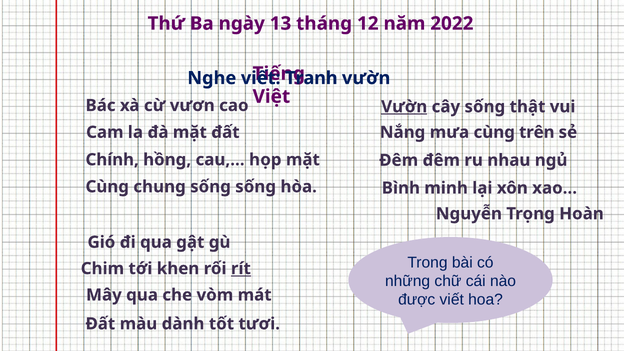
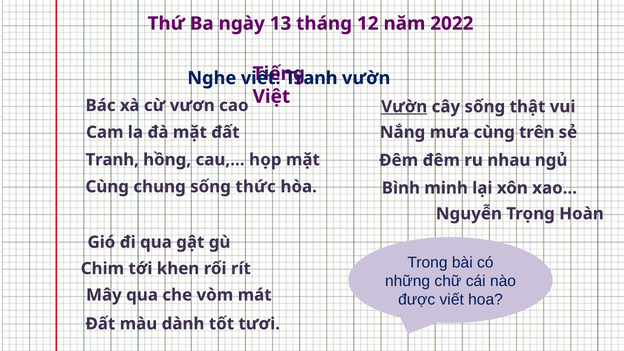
Chính at (112, 160): Chính -> Tranh
sống sống: sống -> thức
rít underline: present -> none
